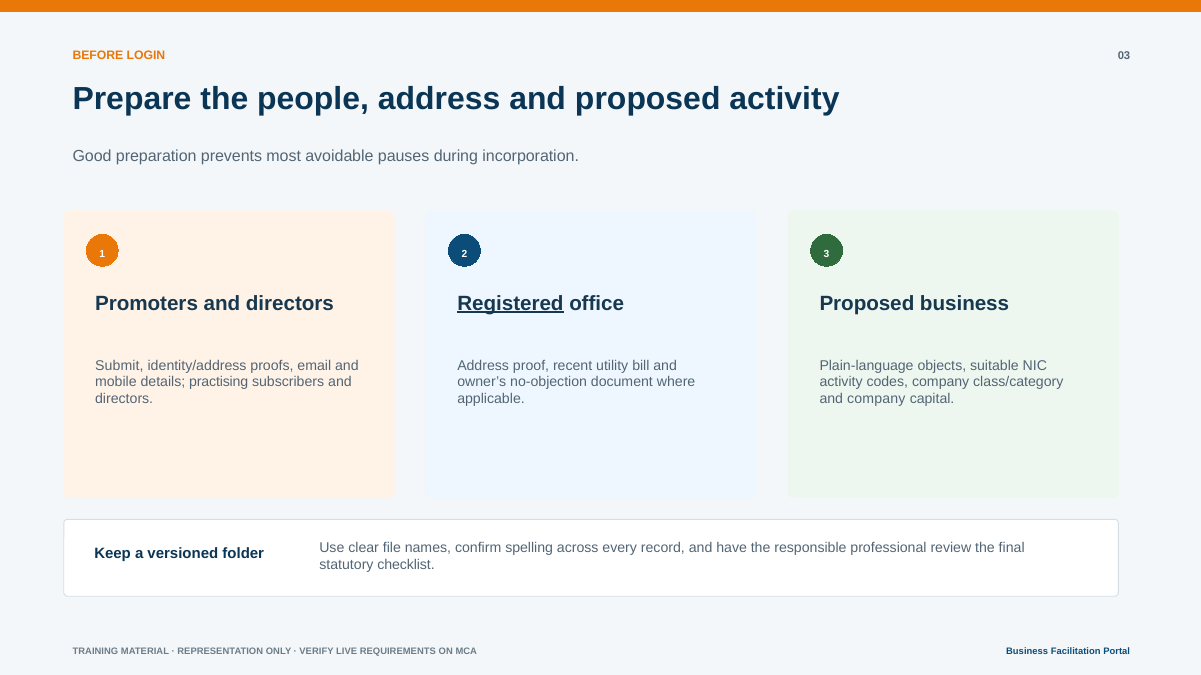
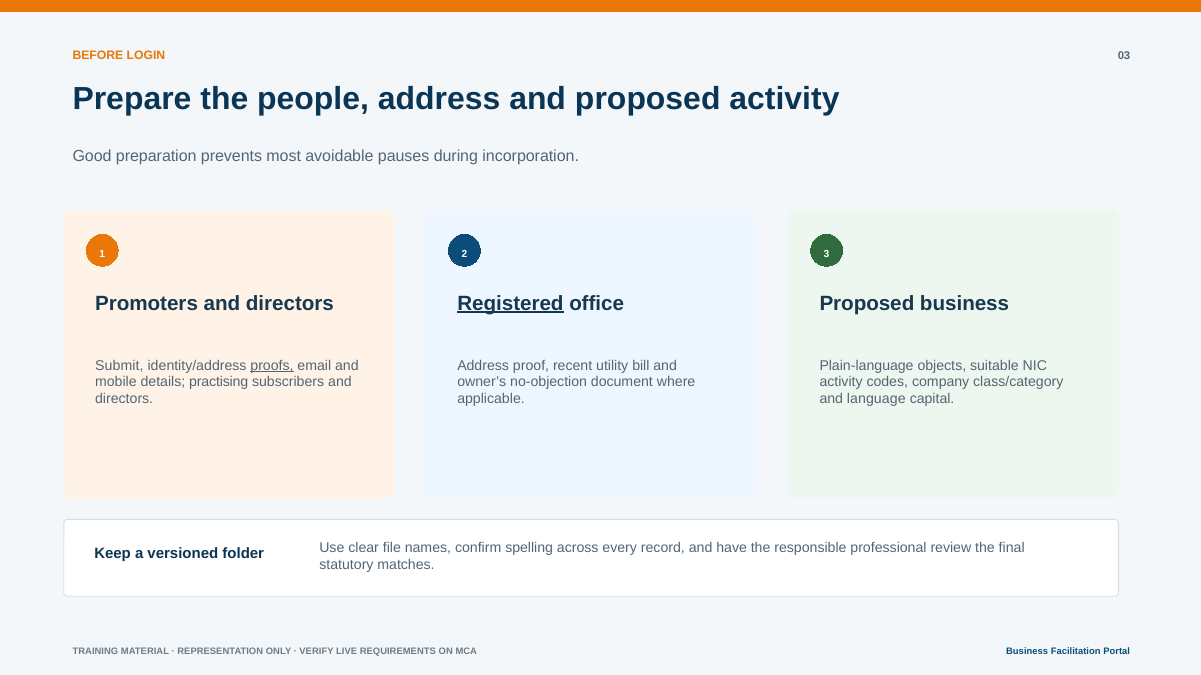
proofs underline: none -> present
and company: company -> language
checklist: checklist -> matches
